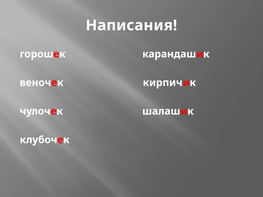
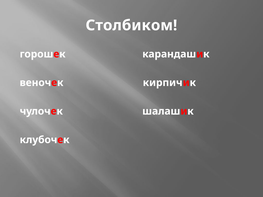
Написания: Написания -> Столбиком
